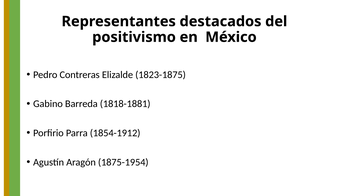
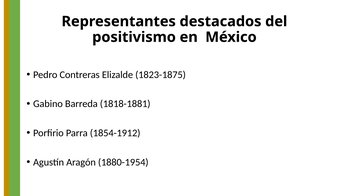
1875-1954: 1875-1954 -> 1880-1954
